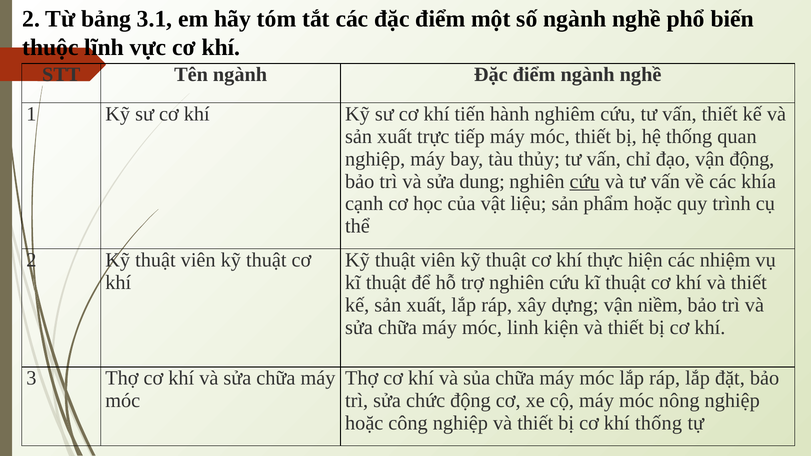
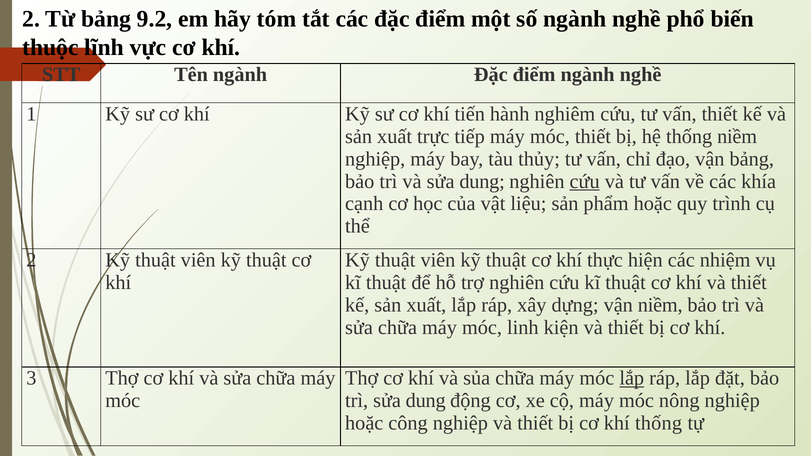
3.1: 3.1 -> 9.2
thống quan: quan -> niềm
vận động: động -> bảng
lắp at (632, 378) underline: none -> present
trì sửa chức: chức -> dung
